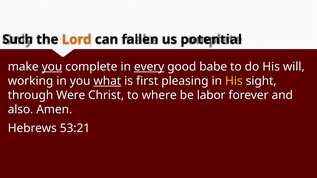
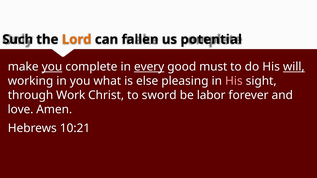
babe: babe -> must
will underline: none -> present
what underline: present -> none
first: first -> else
His at (234, 81) colour: yellow -> pink
Were: Were -> Work
where: where -> sword
also: also -> love
53:21: 53:21 -> 10:21
